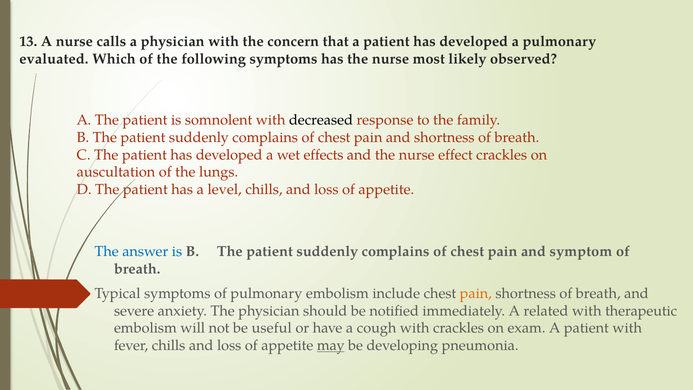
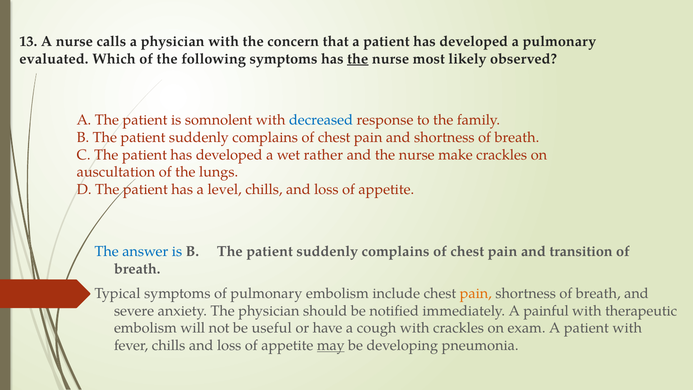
the at (358, 59) underline: none -> present
decreased colour: black -> blue
effects: effects -> rather
effect: effect -> make
symptom: symptom -> transition
related: related -> painful
